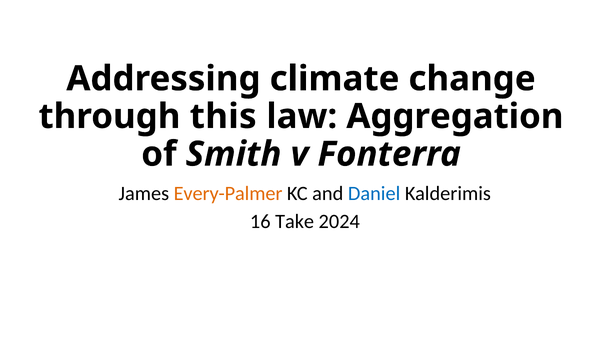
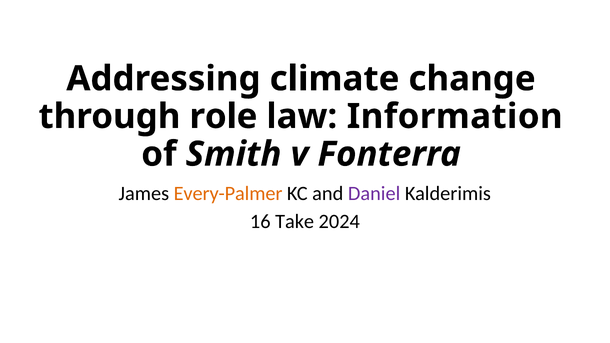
this: this -> role
Aggregation: Aggregation -> Information
Daniel colour: blue -> purple
